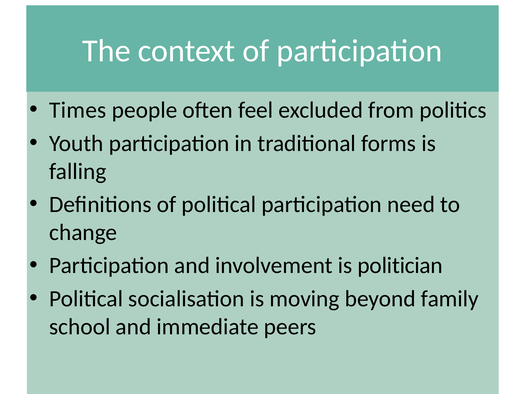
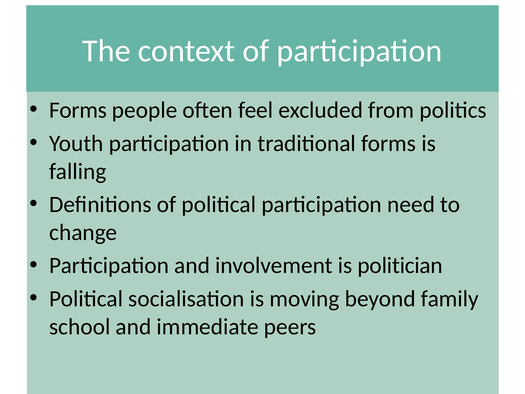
Times at (78, 110): Times -> Forms
